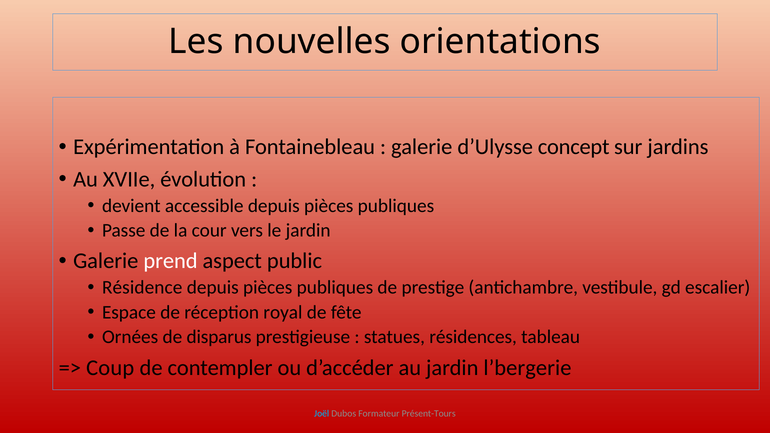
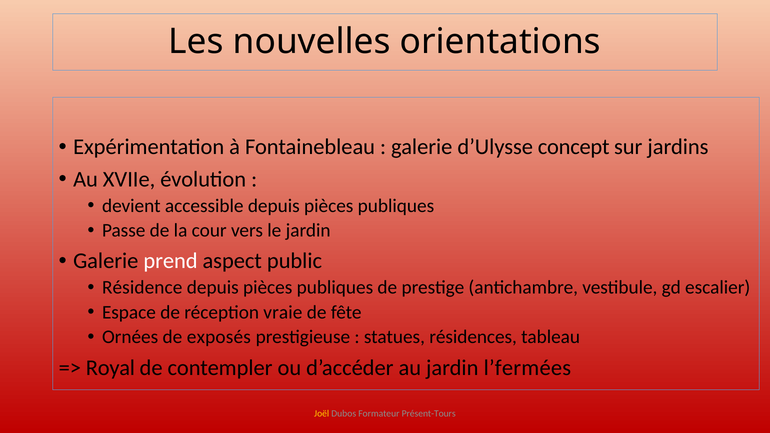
royal: royal -> vraie
disparus: disparus -> exposés
Coup: Coup -> Royal
l’bergerie: l’bergerie -> l’fermées
Joël colour: light blue -> yellow
